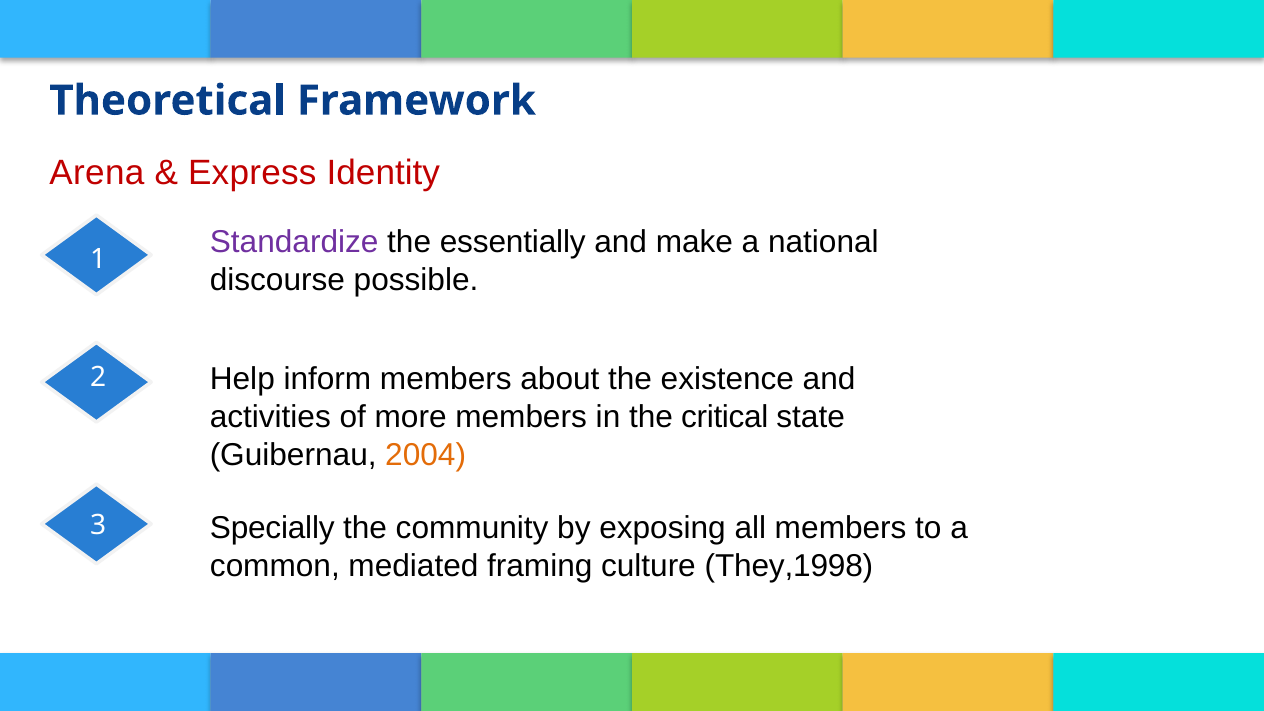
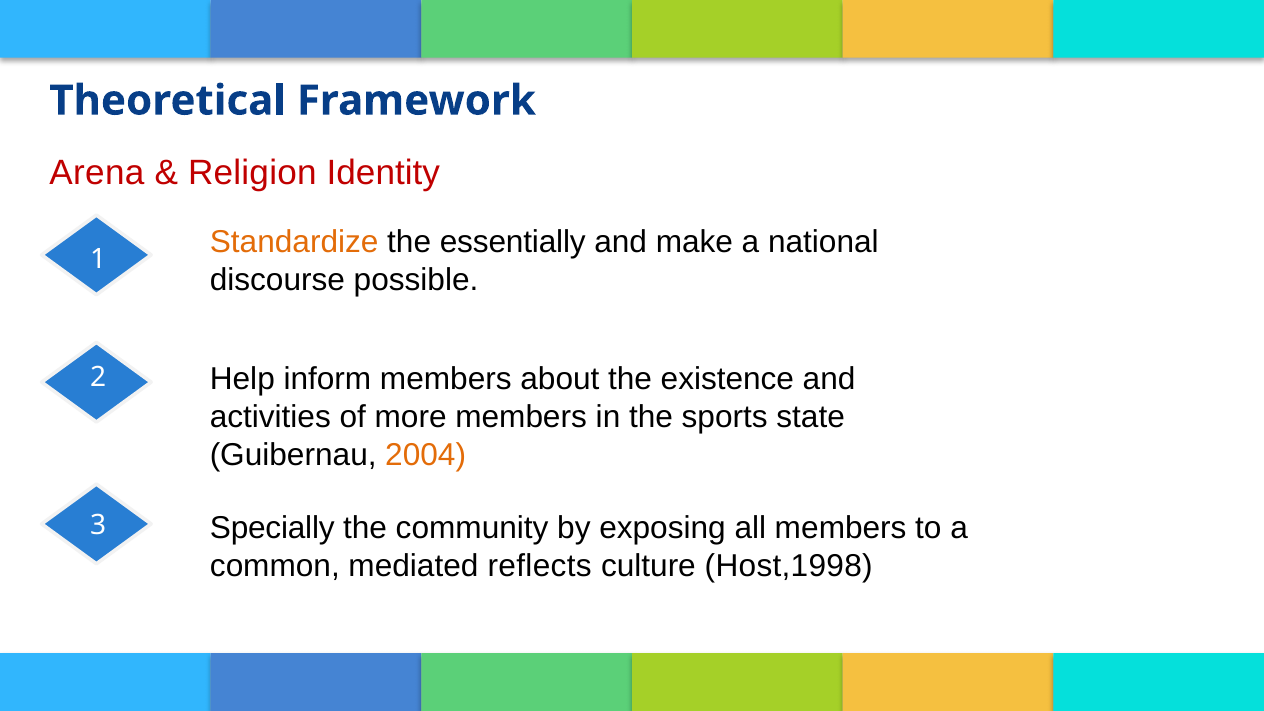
Express: Express -> Religion
Standardize colour: purple -> orange
critical: critical -> sports
framing: framing -> reflects
They,1998: They,1998 -> Host,1998
